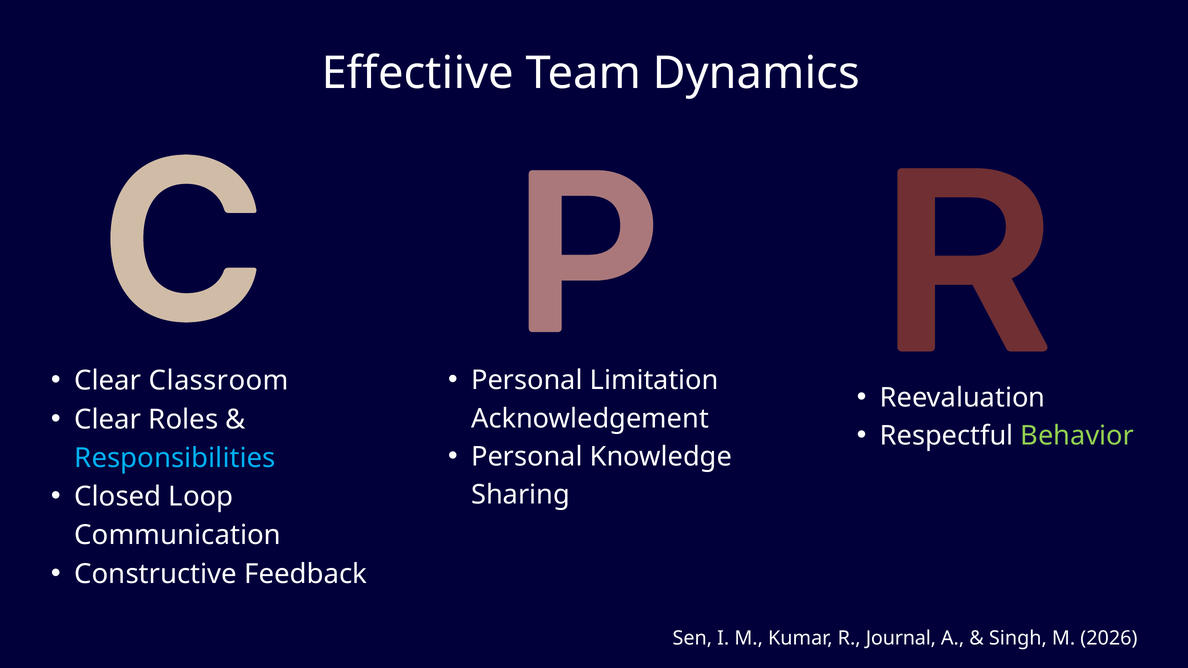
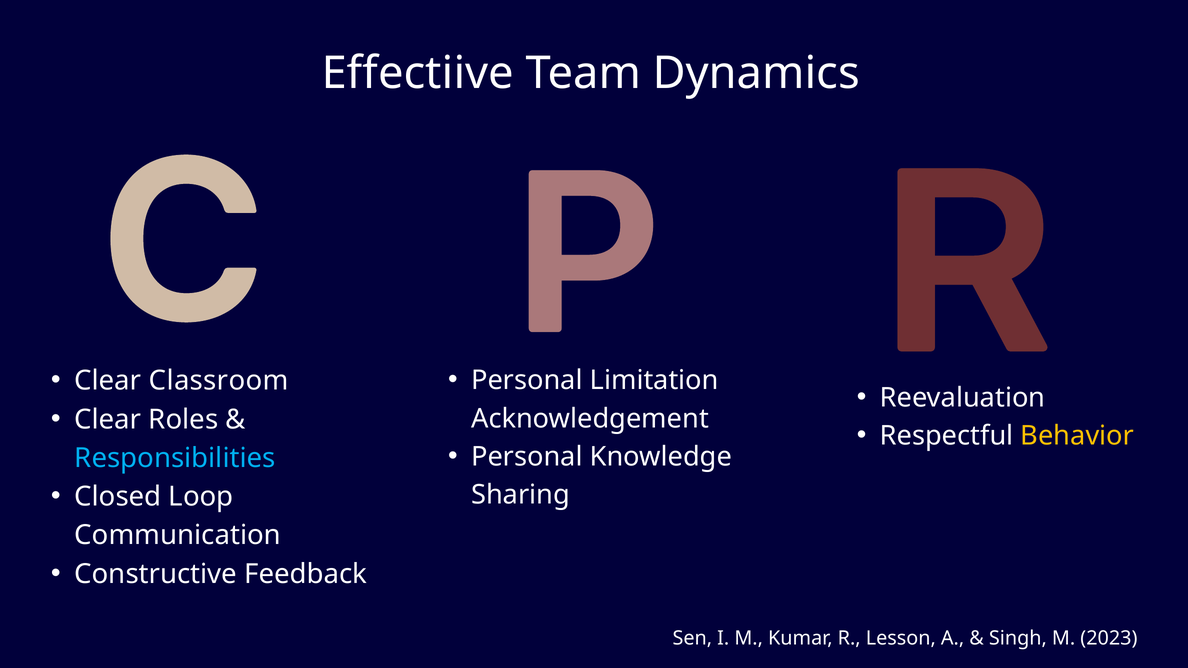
Behavior colour: light green -> yellow
Journal: Journal -> Lesson
2026: 2026 -> 2023
